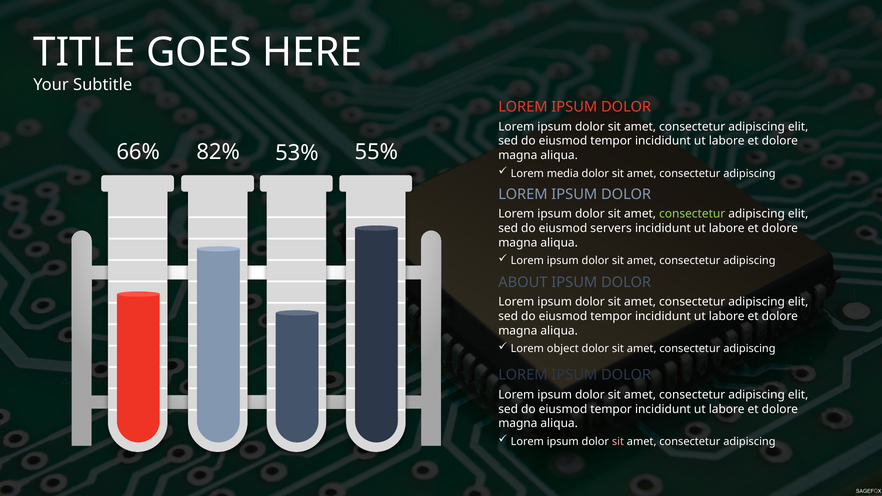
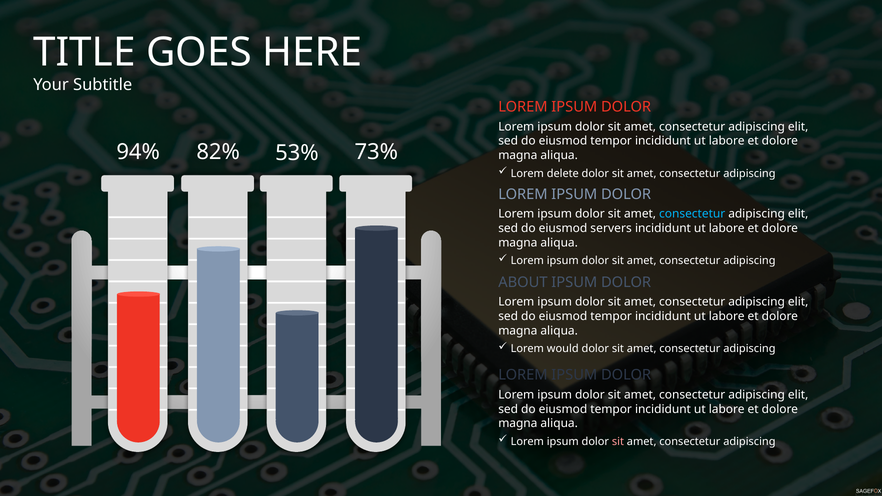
66%: 66% -> 94%
55%: 55% -> 73%
media: media -> delete
consectetur at (692, 214) colour: light green -> light blue
object: object -> would
